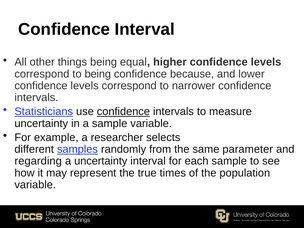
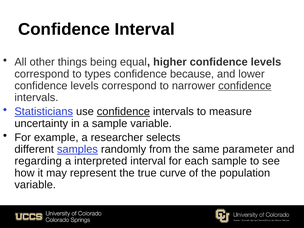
to being: being -> types
confidence at (245, 86) underline: none -> present
a uncertainty: uncertainty -> interpreted
times: times -> curve
